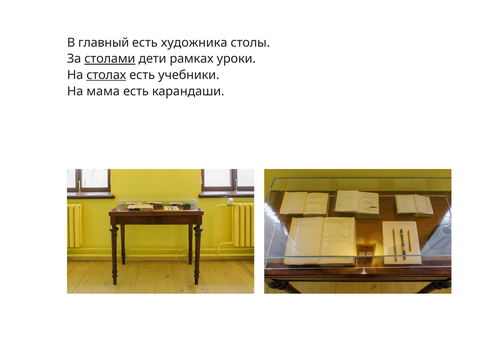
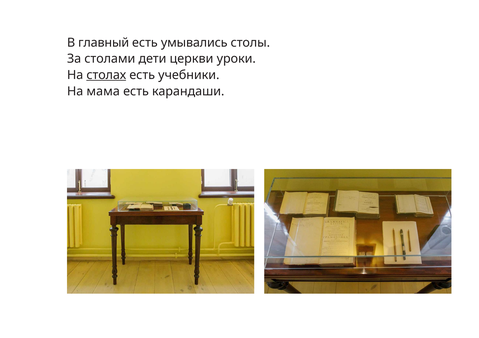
художника: художника -> умывались
столами underline: present -> none
рамках: рамках -> церкви
